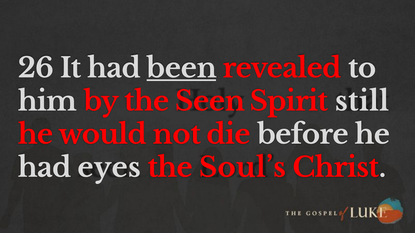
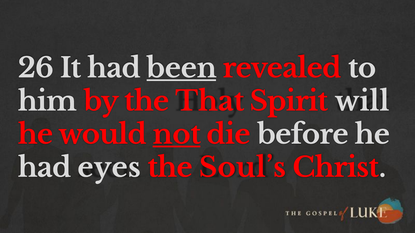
Seen: Seen -> That
still: still -> will
not underline: none -> present
